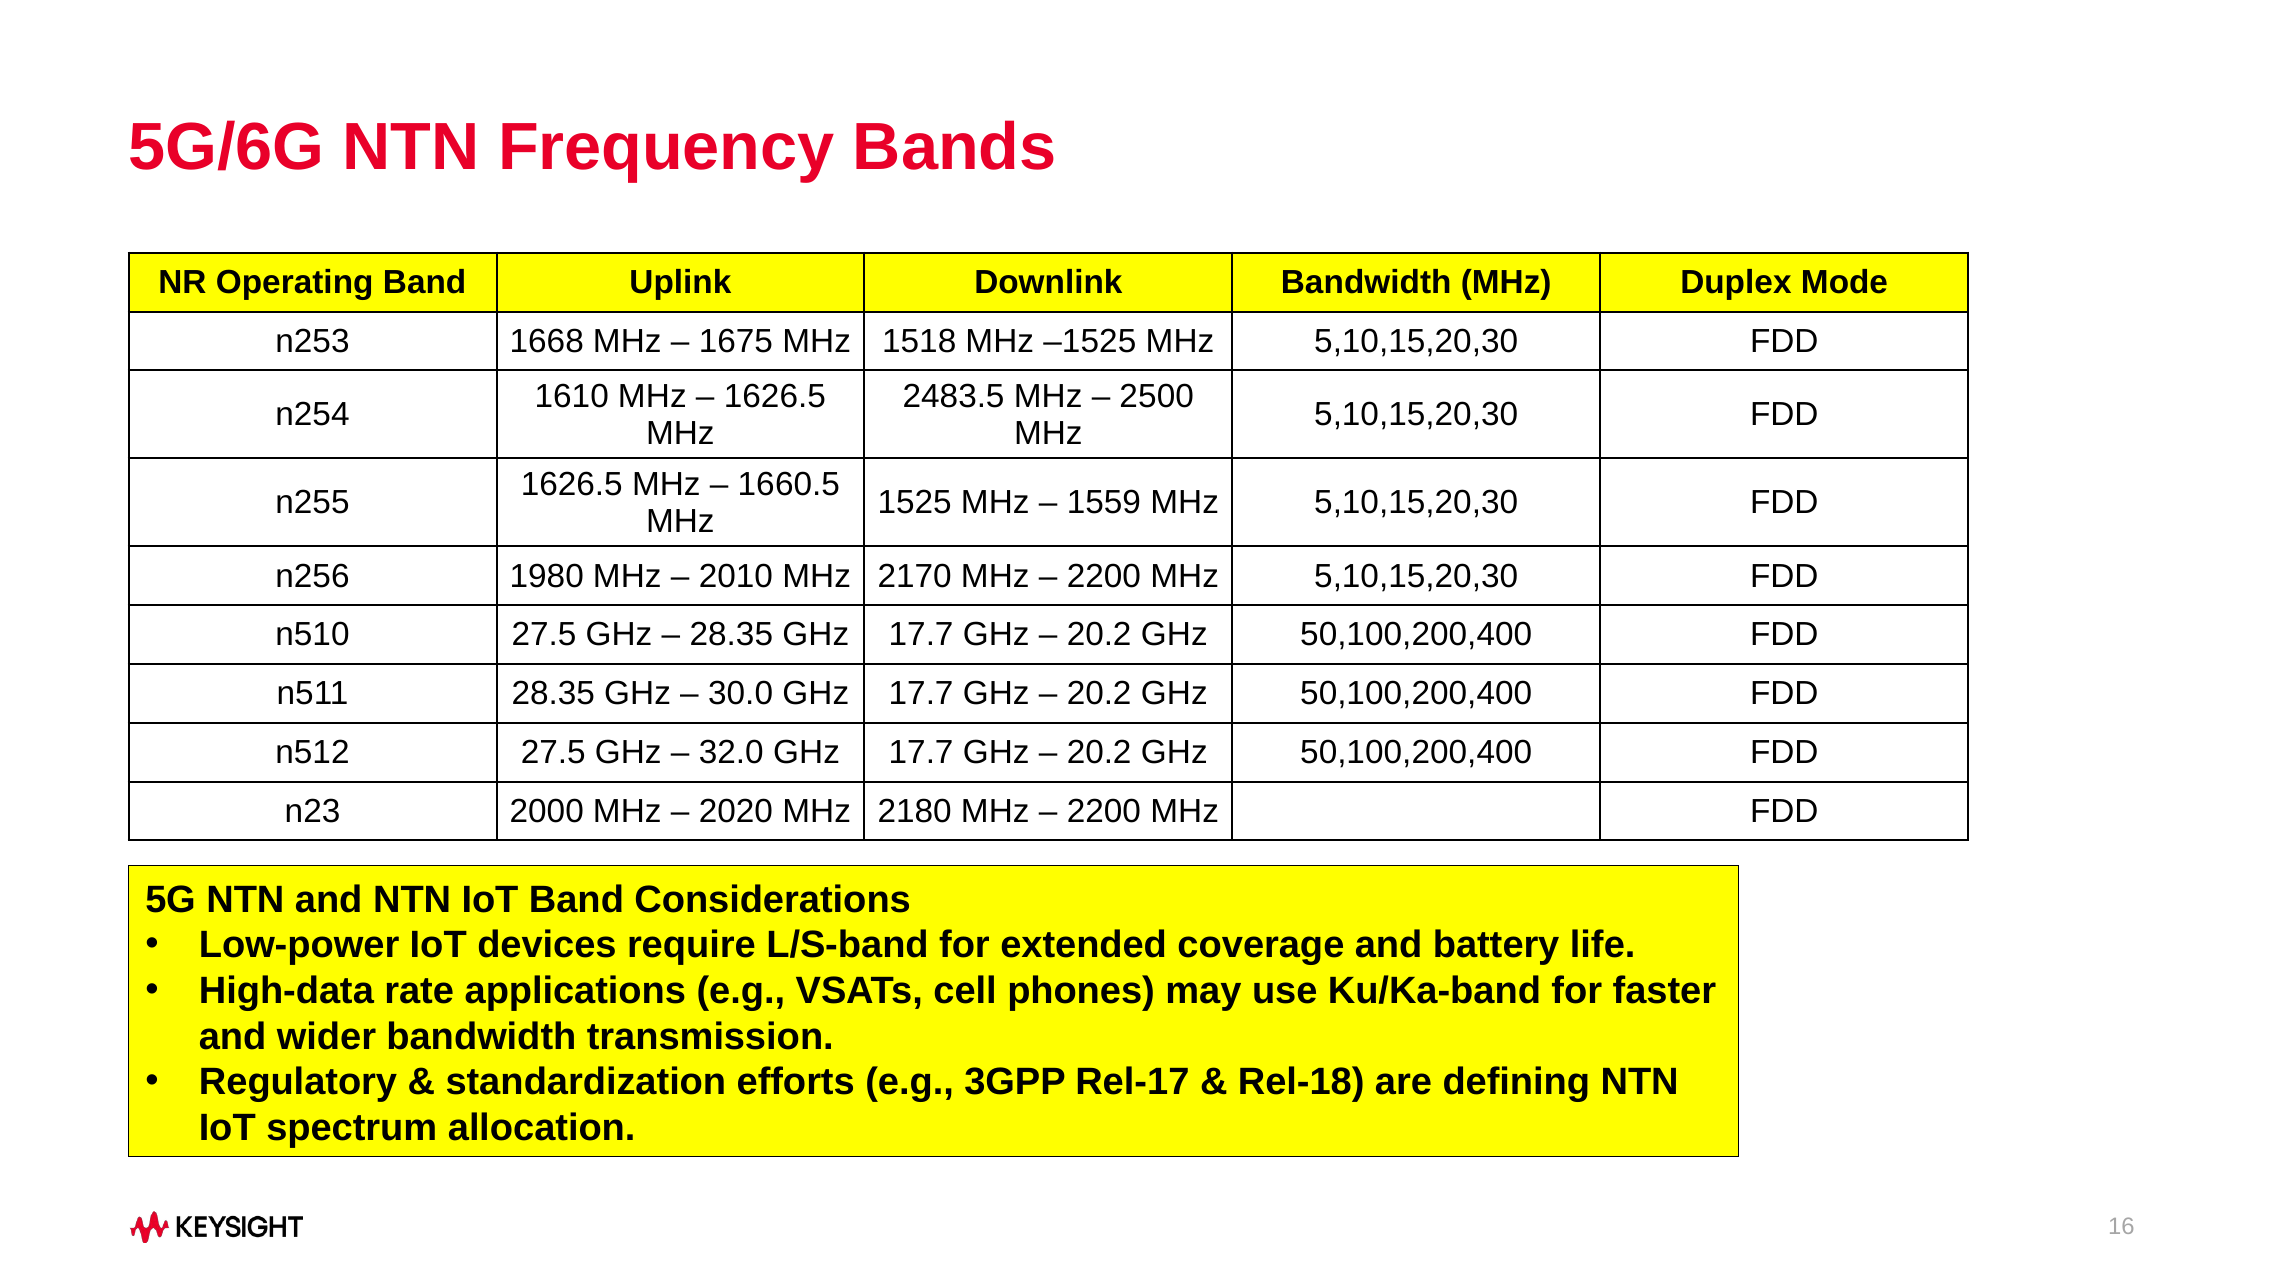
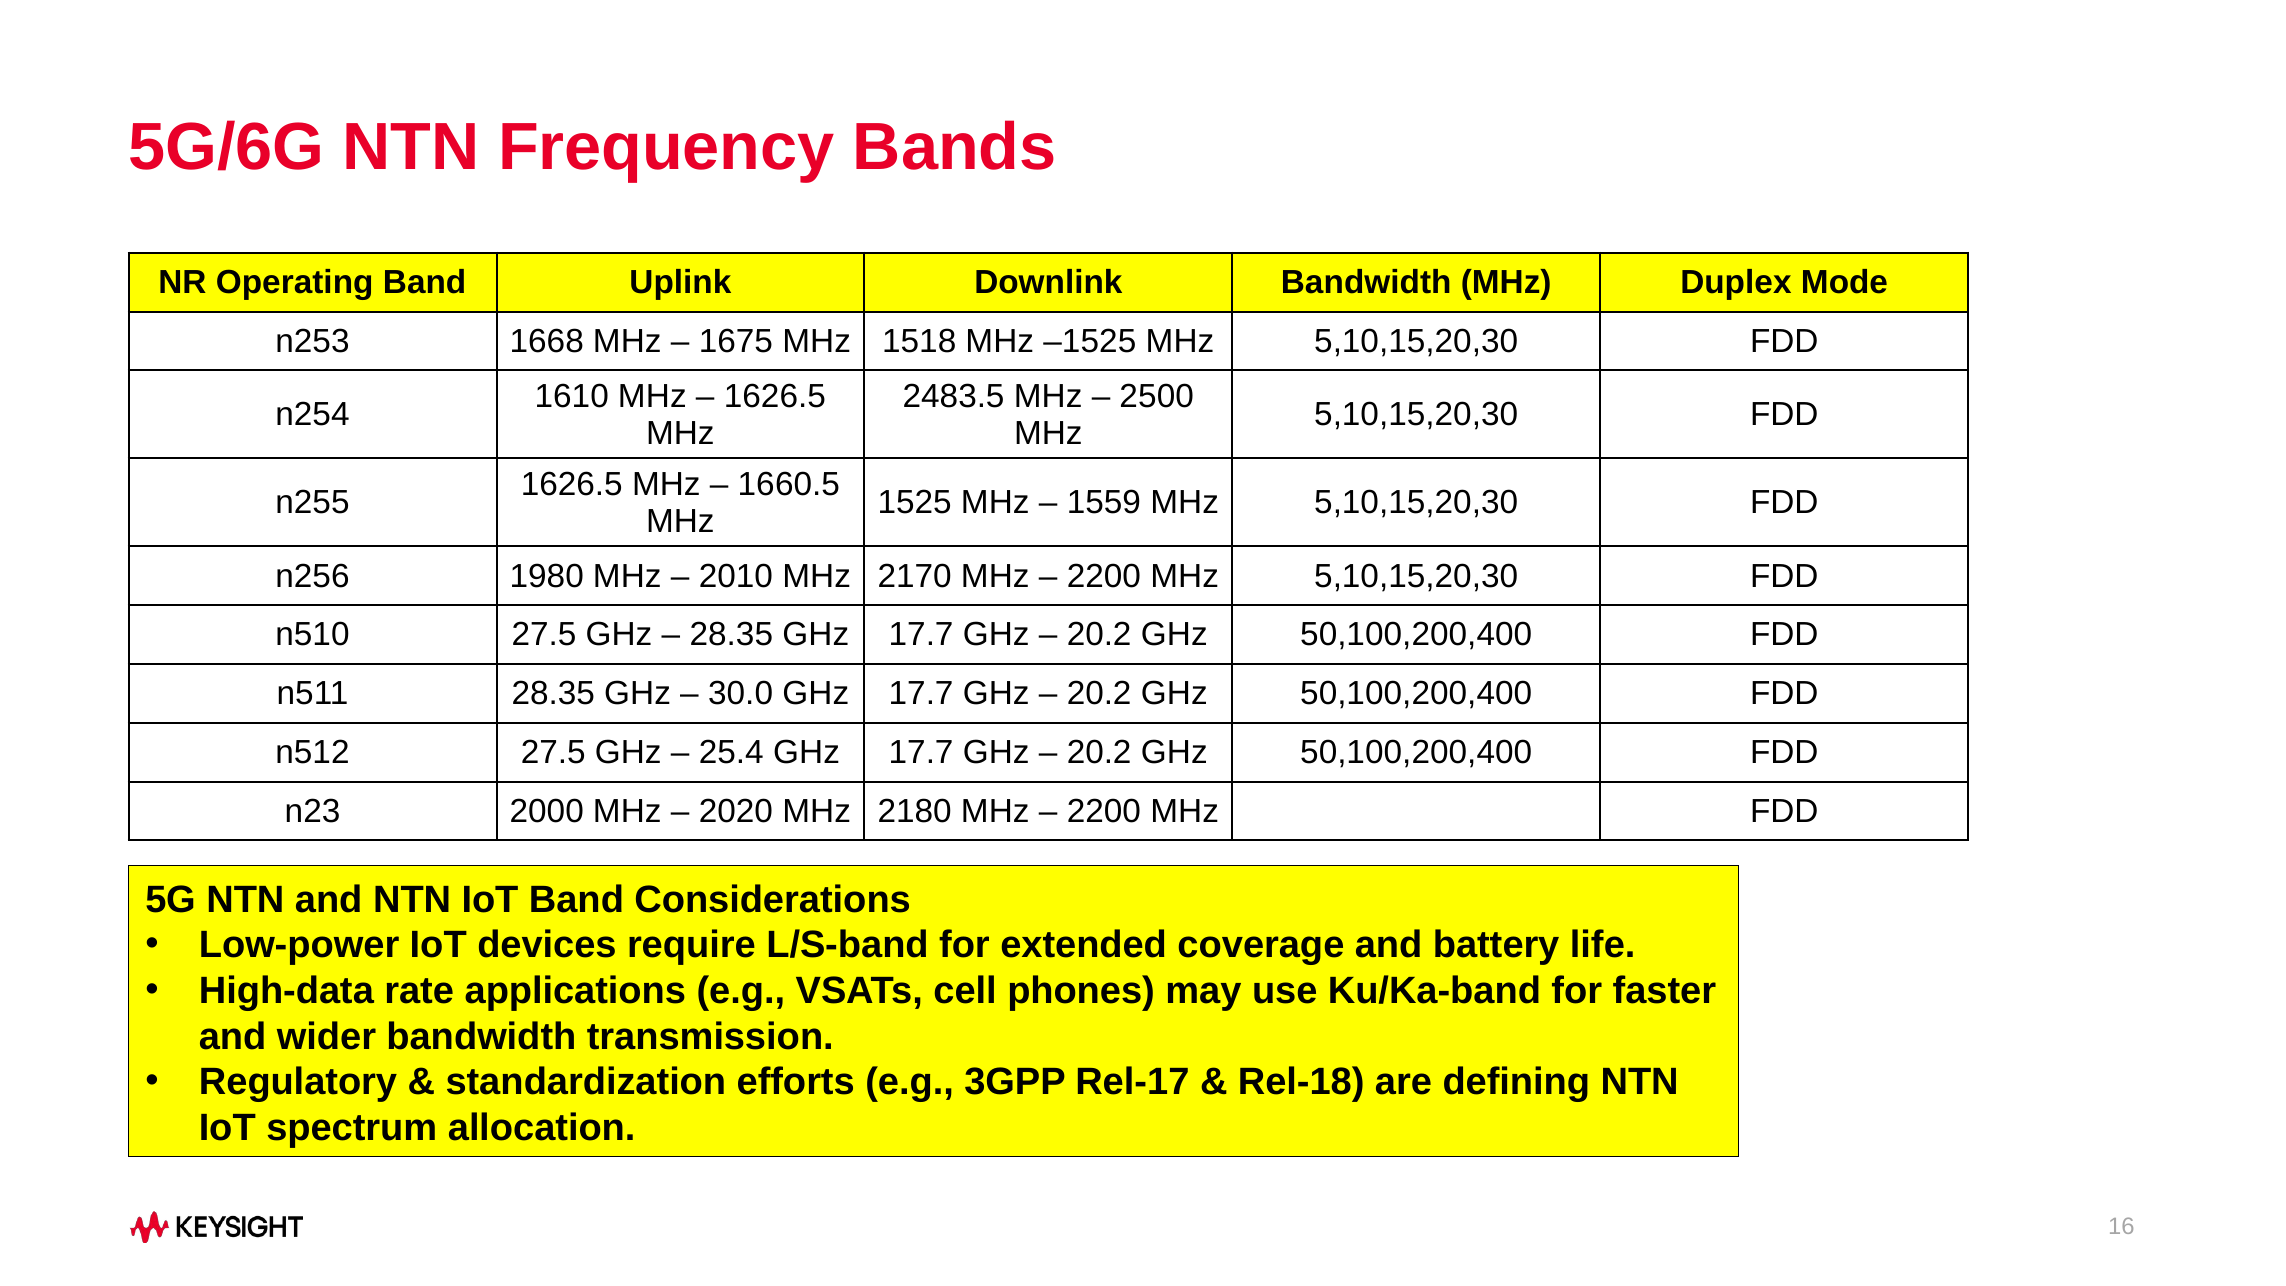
32.0: 32.0 -> 25.4
